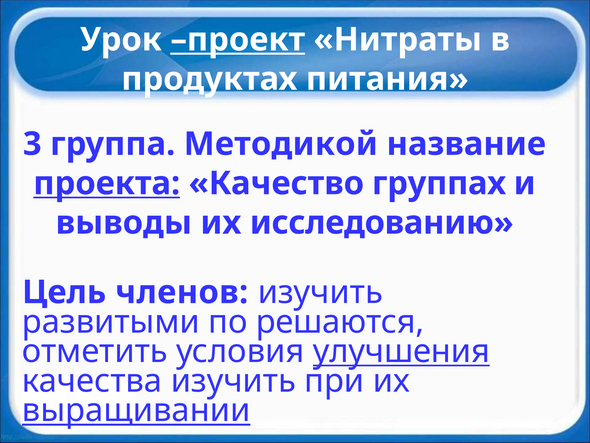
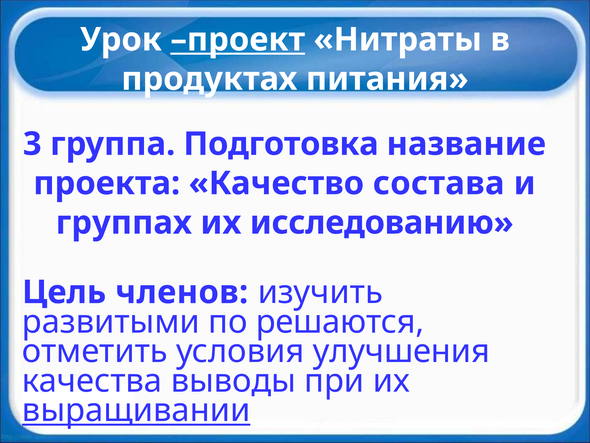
Методикой: Методикой -> Подготовка
проекта underline: present -> none
группах: группах -> состава
выводы: выводы -> группах
улучшения underline: present -> none
качества изучить: изучить -> выводы
